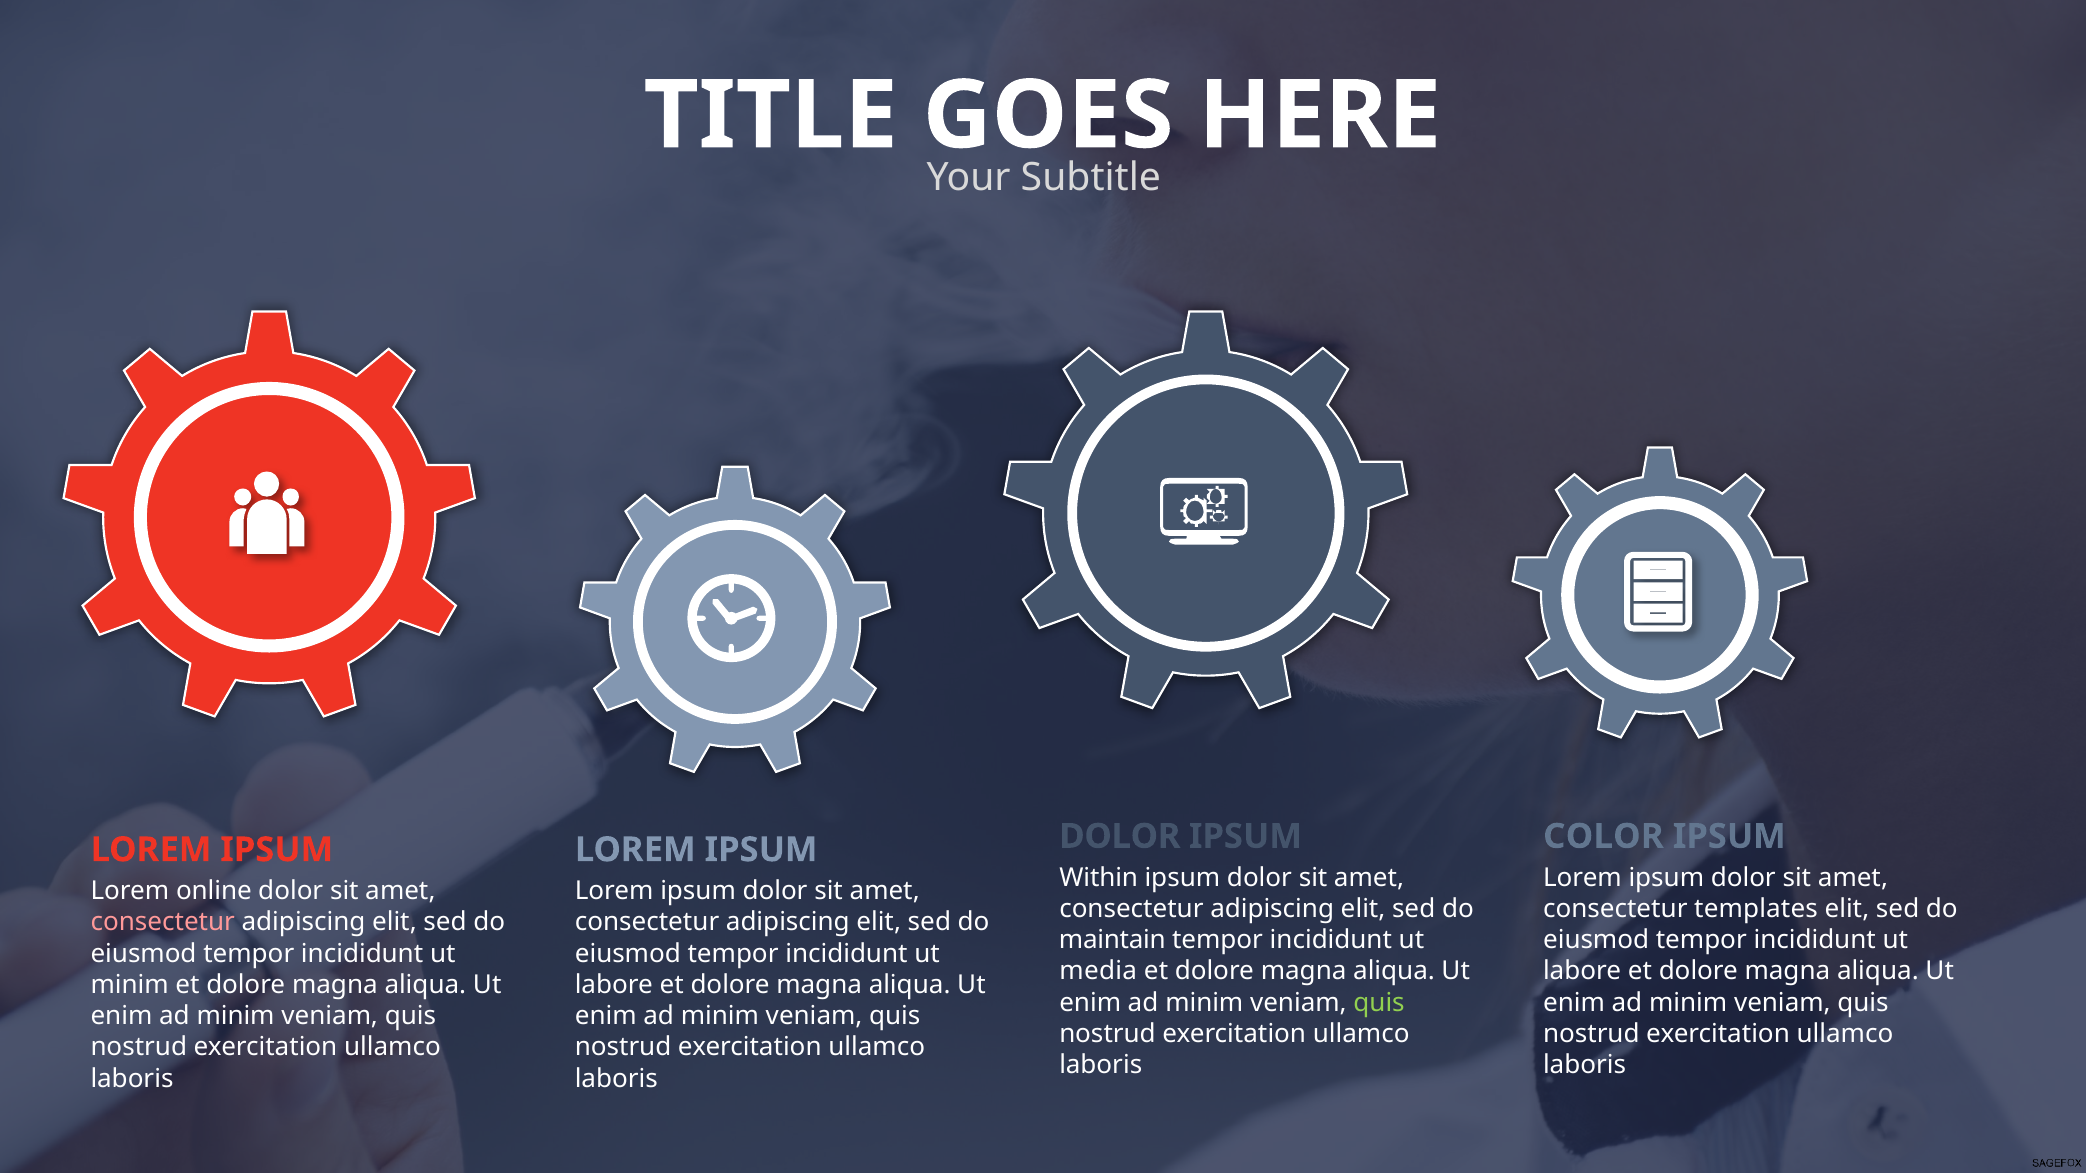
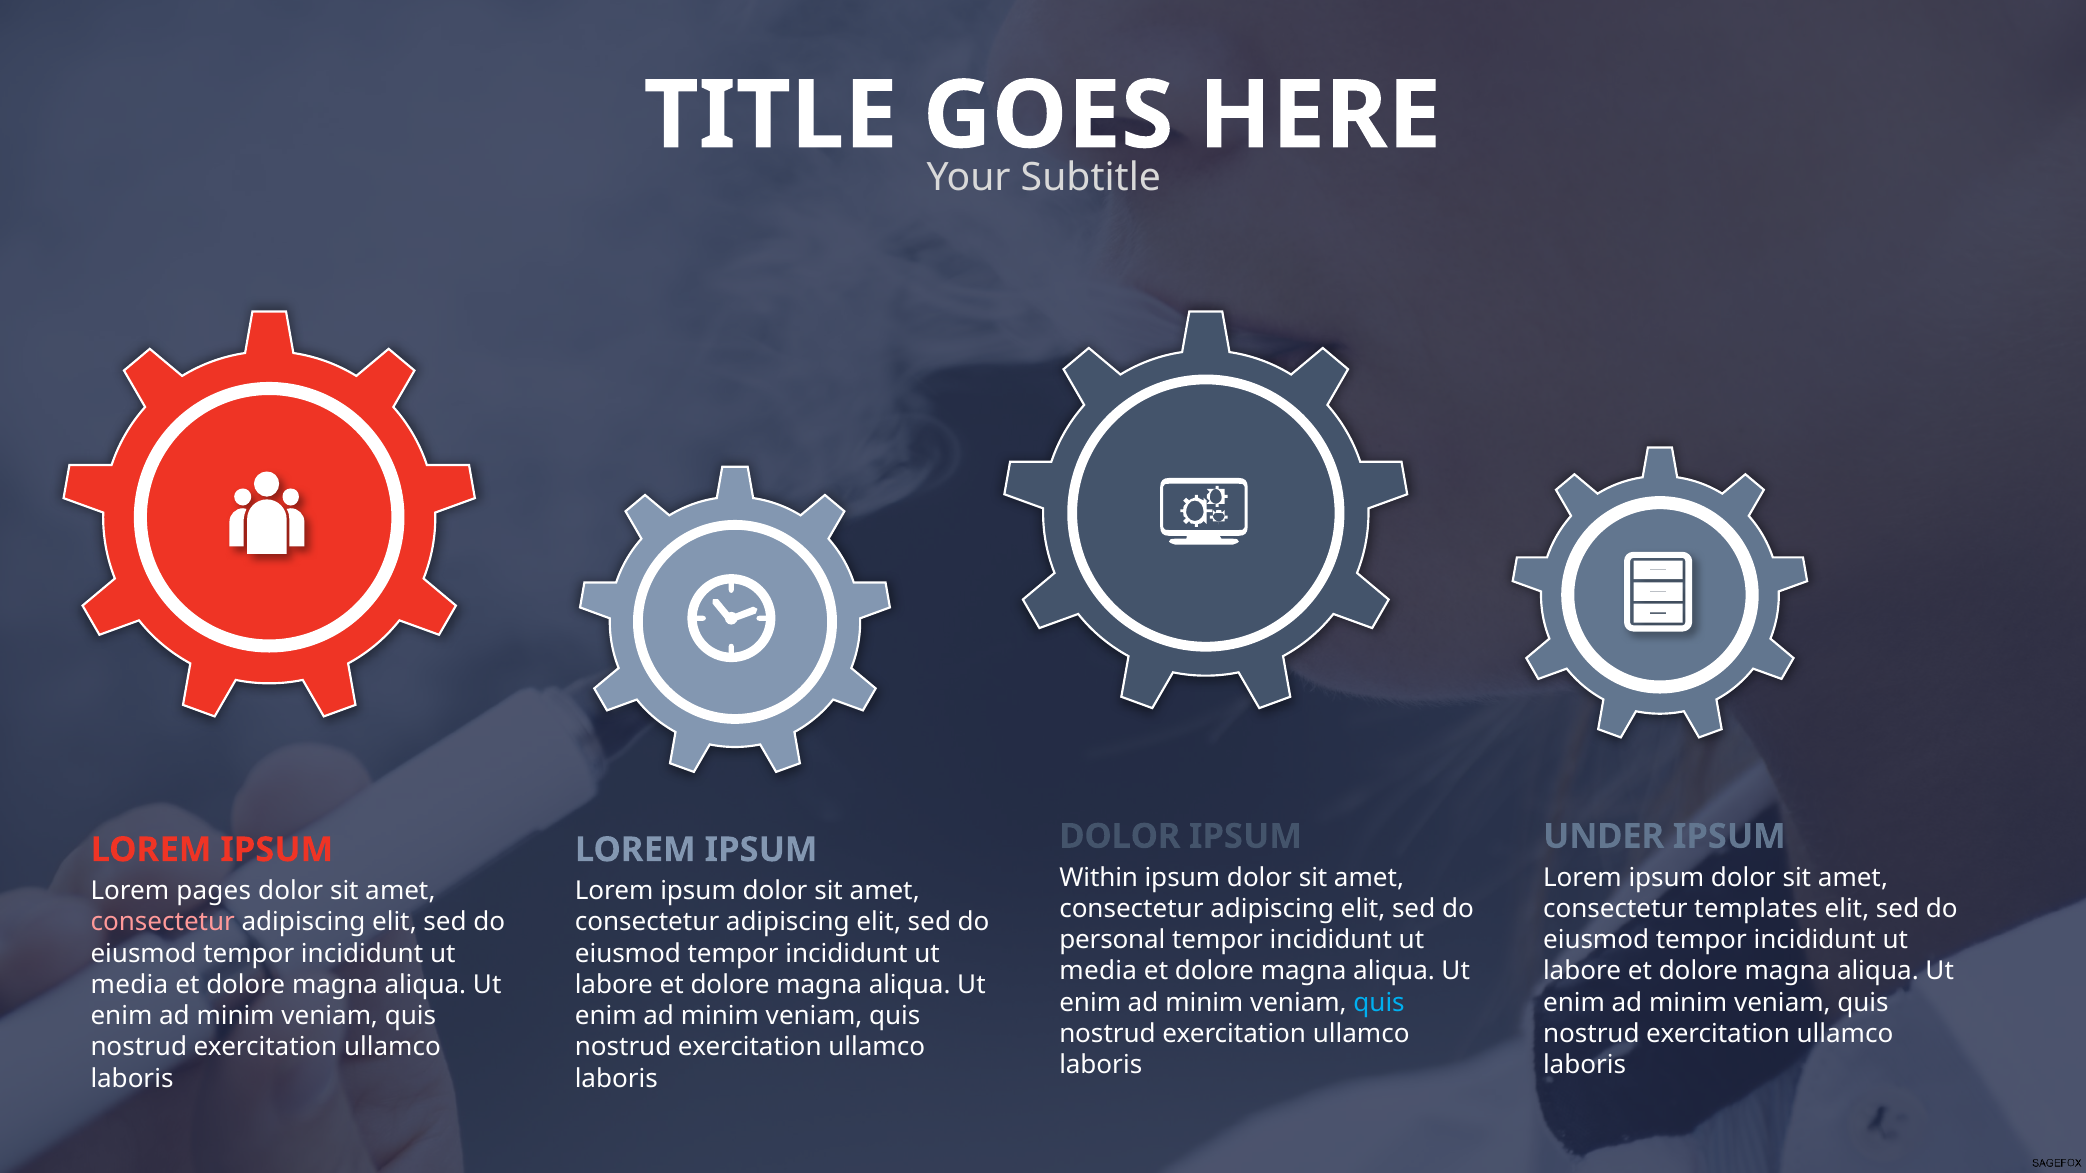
COLOR: COLOR -> UNDER
online: online -> pages
maintain: maintain -> personal
minim at (130, 985): minim -> media
quis at (1379, 1003) colour: light green -> light blue
